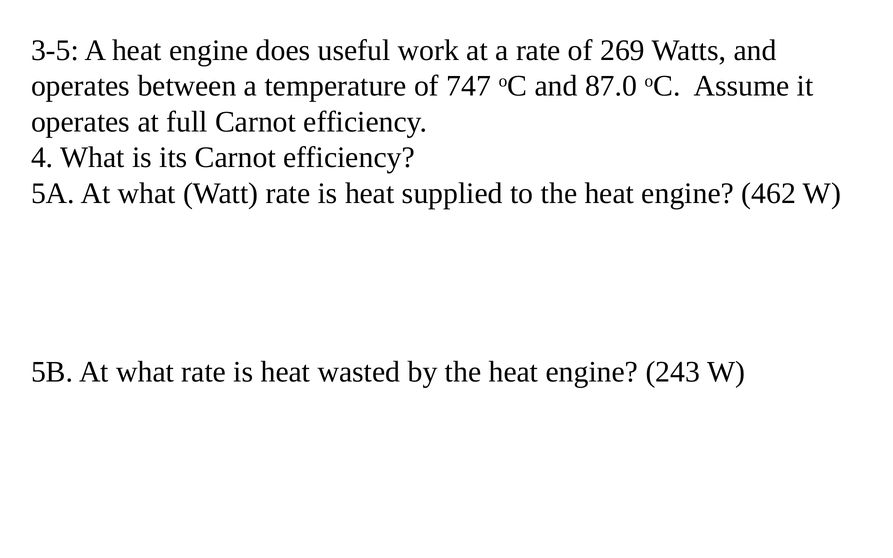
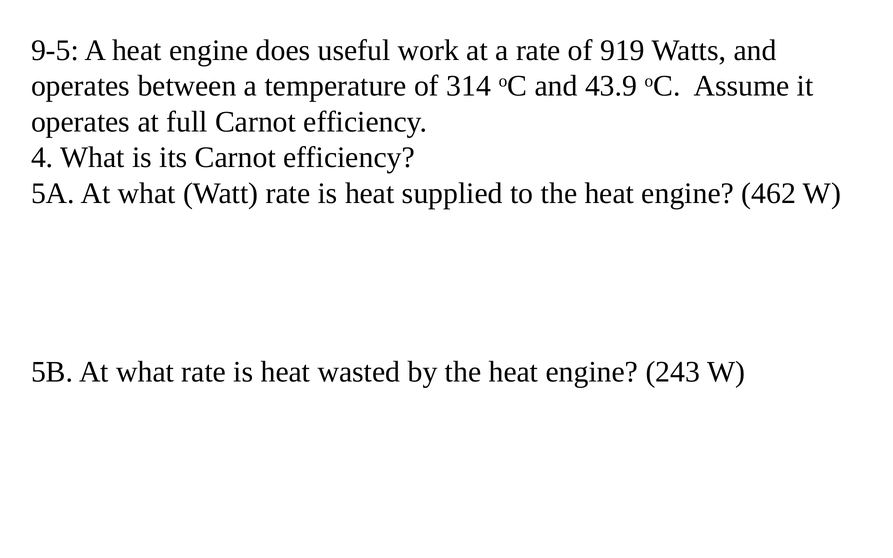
3-5: 3-5 -> 9-5
269: 269 -> 919
747: 747 -> 314
87.0: 87.0 -> 43.9
